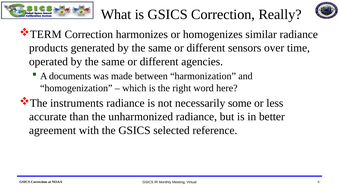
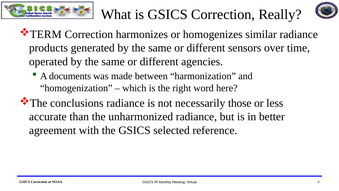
instruments: instruments -> conclusions
some: some -> those
